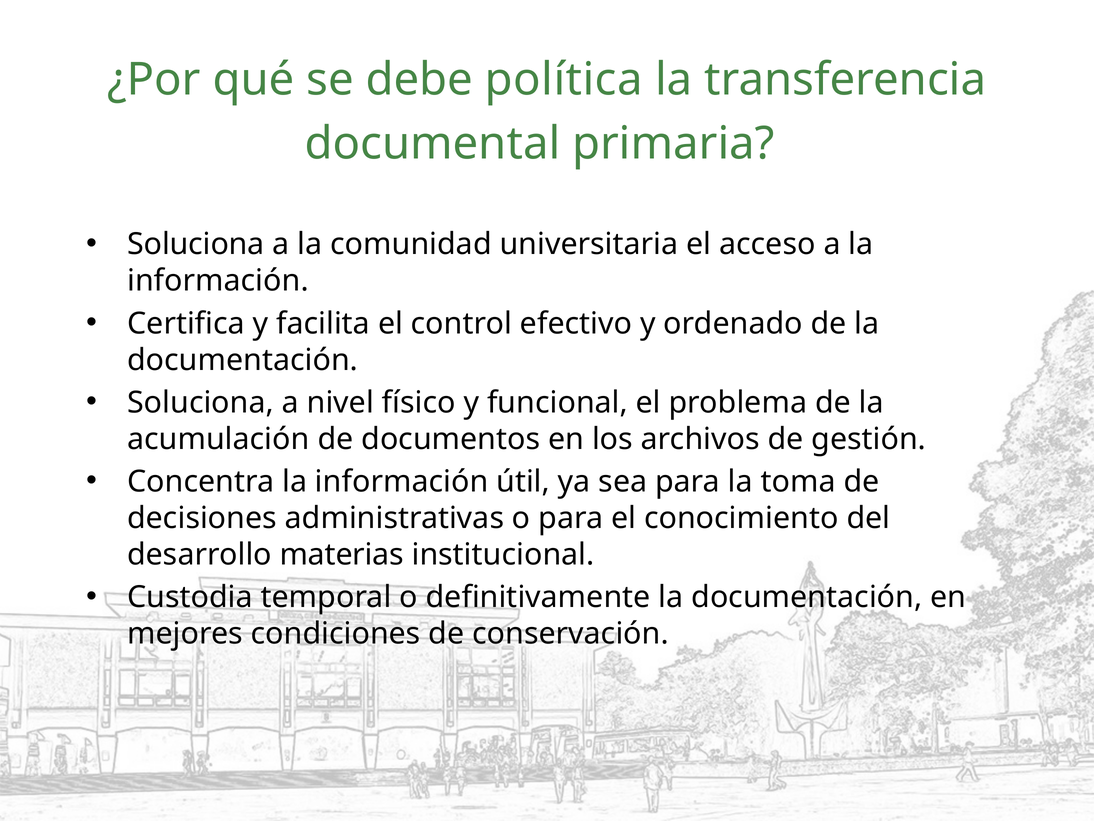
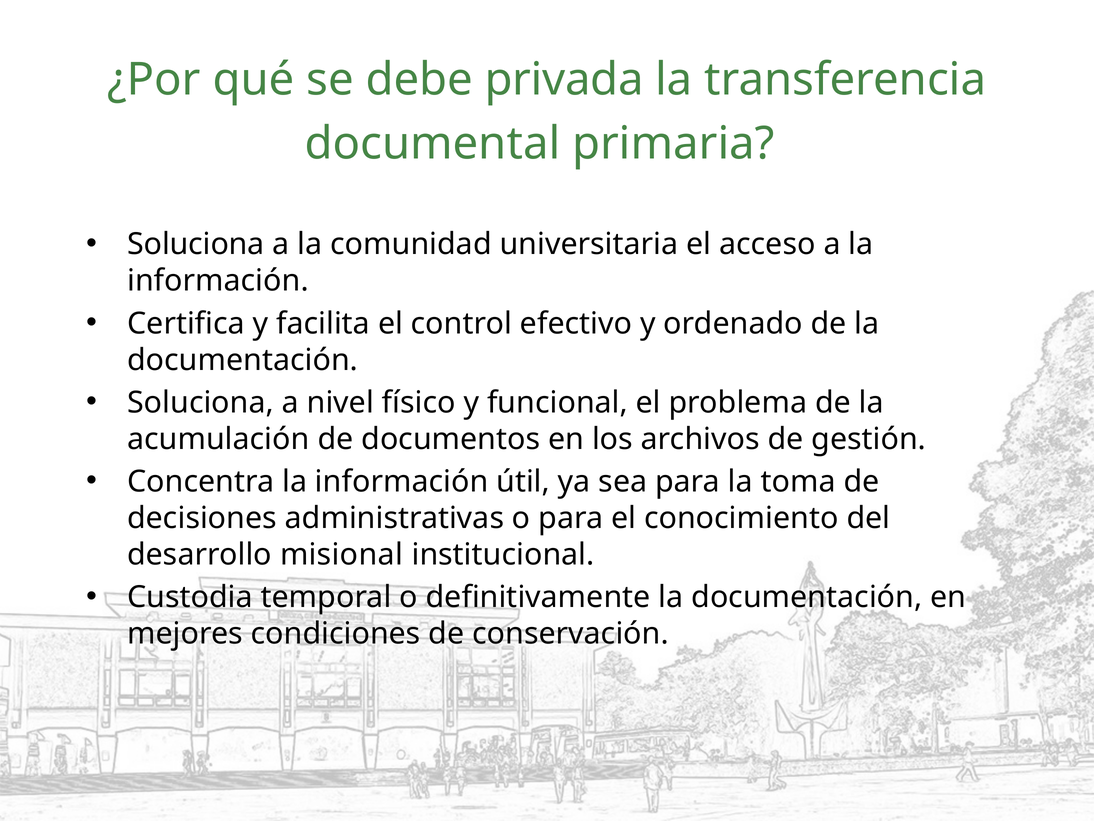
política: política -> privada
materias: materias -> misional
